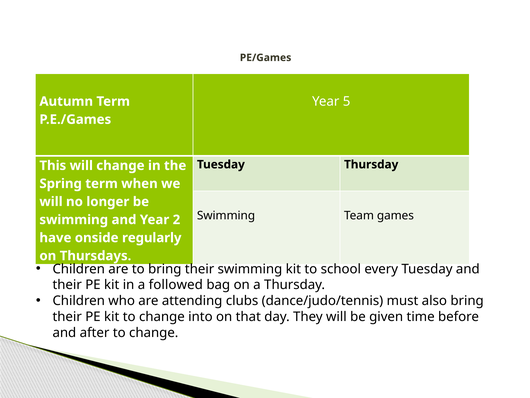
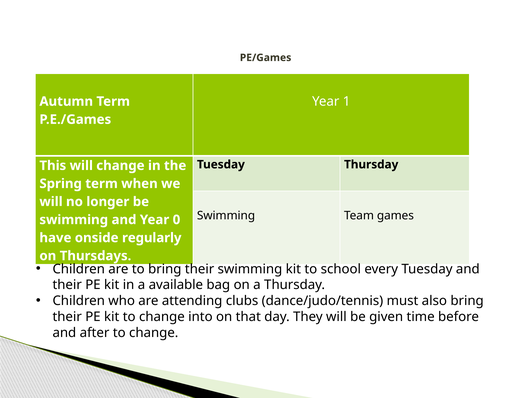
5: 5 -> 1
2: 2 -> 0
followed: followed -> available
